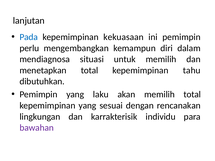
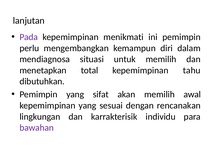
Pada colour: blue -> purple
kekuasaan: kekuasaan -> menikmati
laku: laku -> sifat
memilih total: total -> awal
